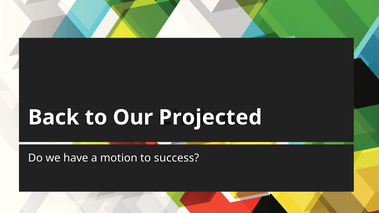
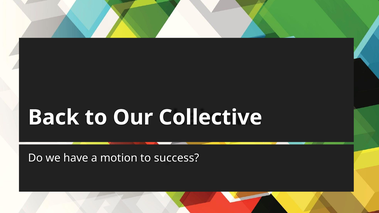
Projected: Projected -> Collective
